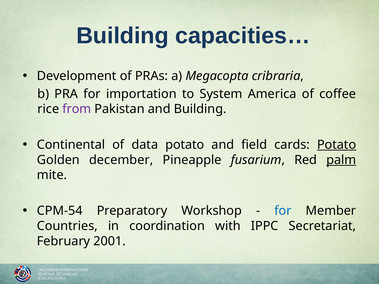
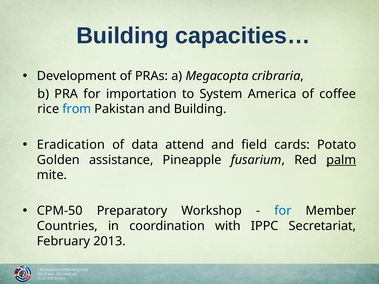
from colour: purple -> blue
Continental: Continental -> Eradication
data potato: potato -> attend
Potato at (337, 145) underline: present -> none
december: december -> assistance
CPM-54: CPM-54 -> CPM-50
2001: 2001 -> 2013
